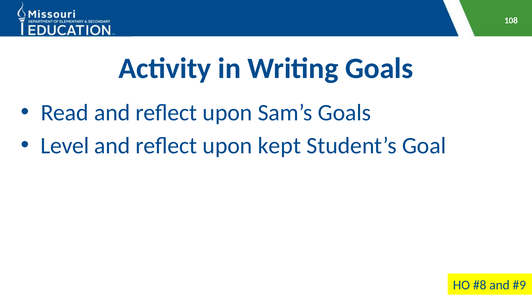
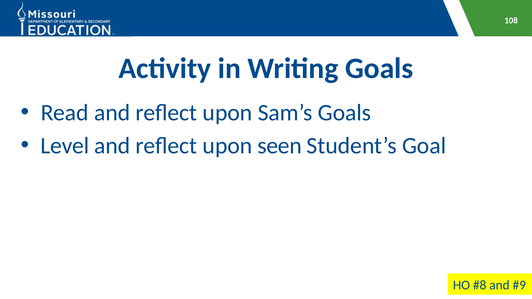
kept: kept -> seen
